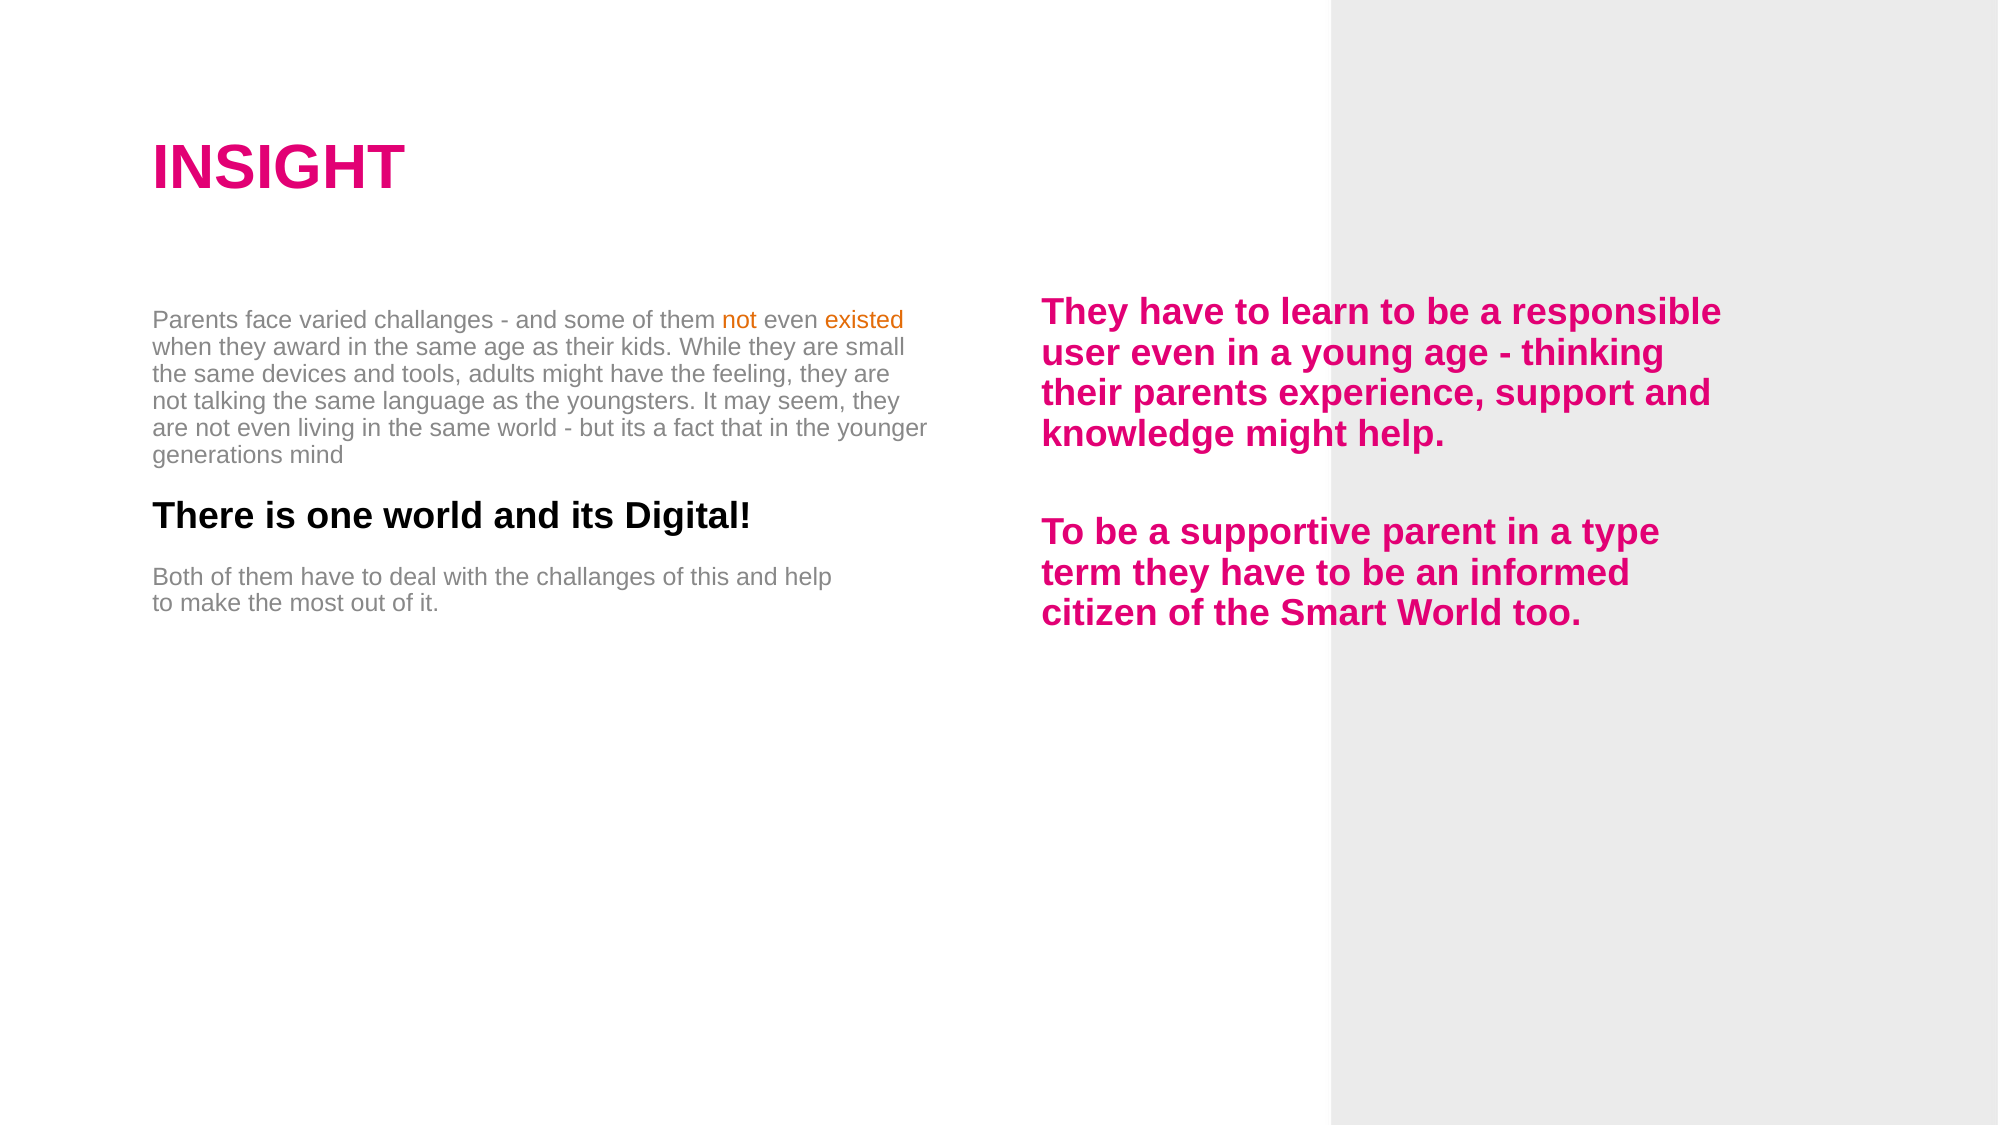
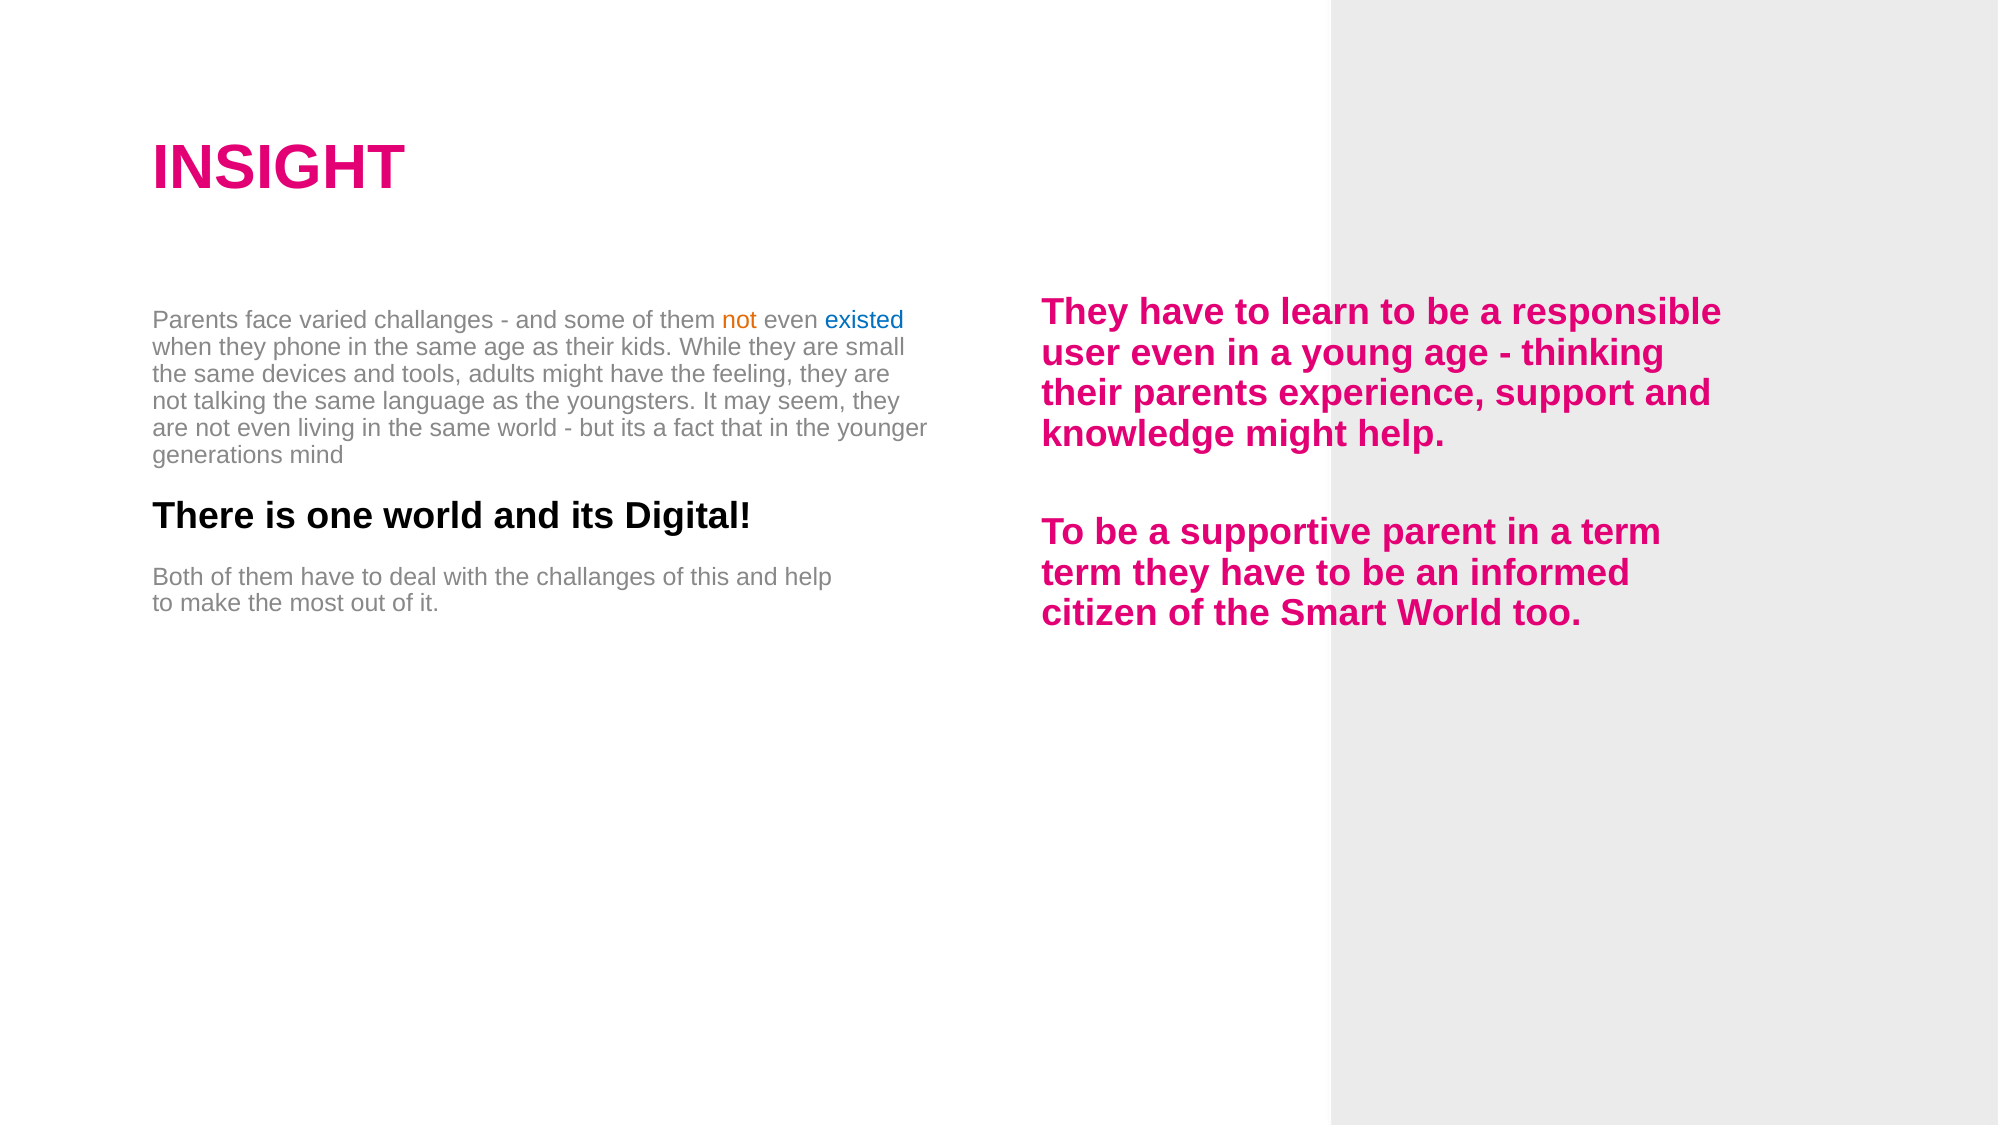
existed colour: orange -> blue
award: award -> phone
a type: type -> term
